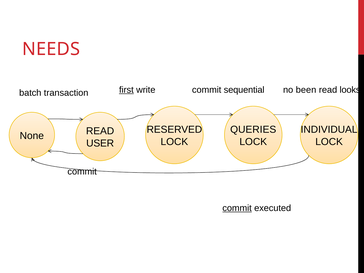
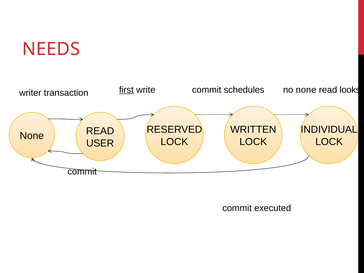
sequential: sequential -> schedules
batch: batch -> writer
no been: been -> none
QUERIES: QUERIES -> WRITTEN
commit at (237, 208) underline: present -> none
